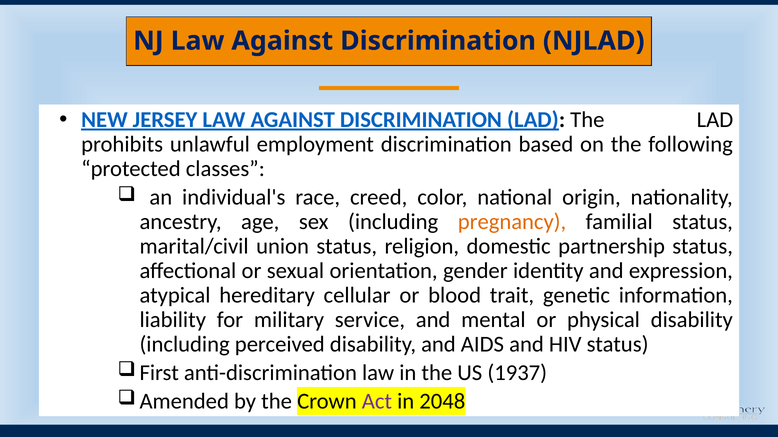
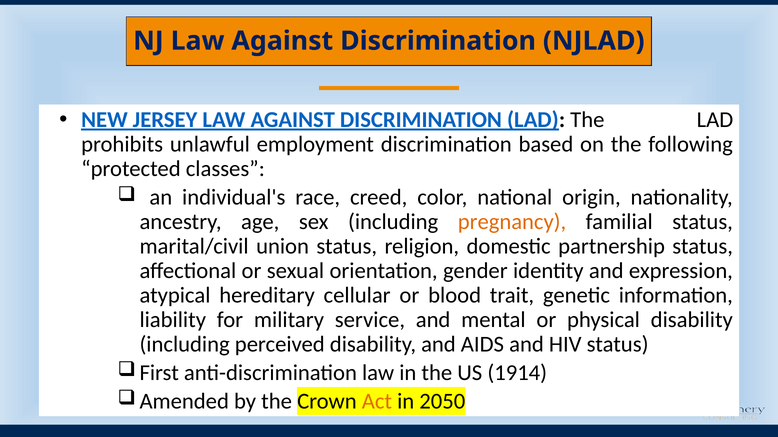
1937: 1937 -> 1914
Act colour: purple -> orange
2048: 2048 -> 2050
